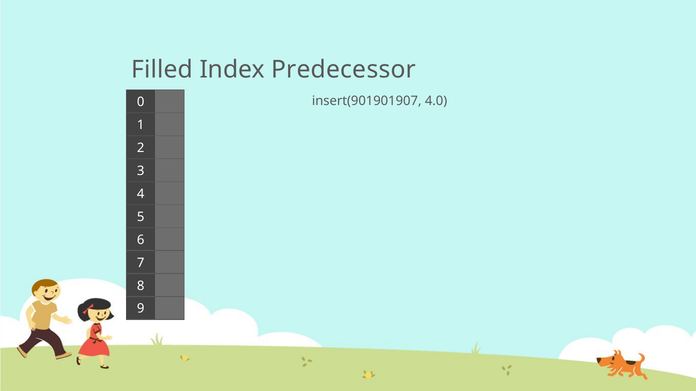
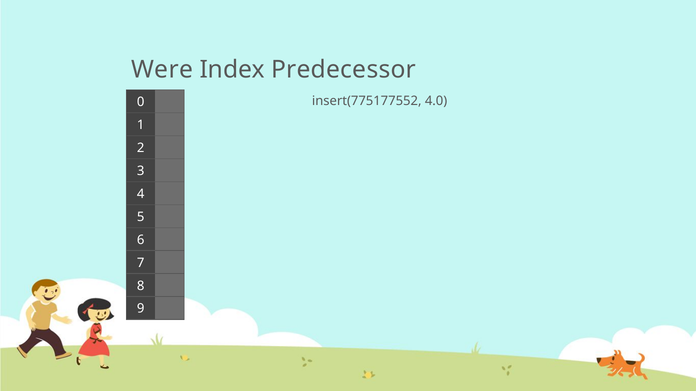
Filled: Filled -> Were
insert(901901907: insert(901901907 -> insert(775177552
